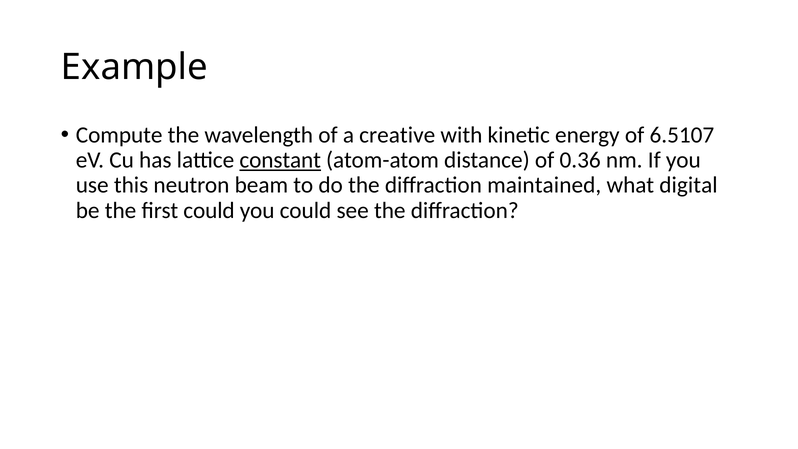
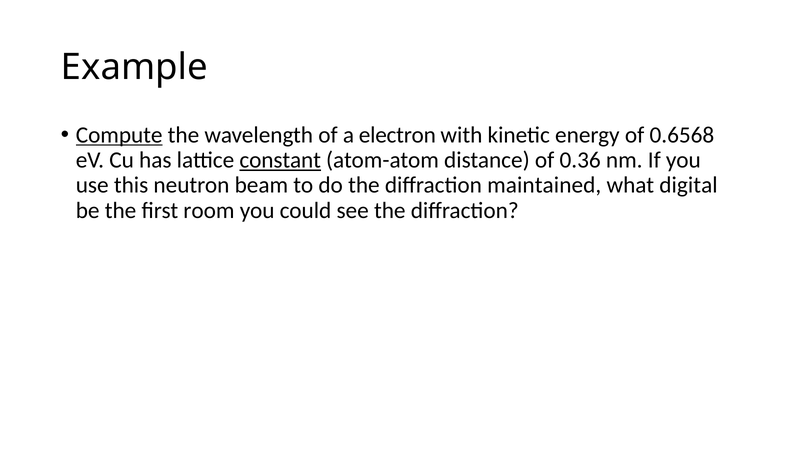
Compute underline: none -> present
creative: creative -> electron
6.5107: 6.5107 -> 0.6568
first could: could -> room
